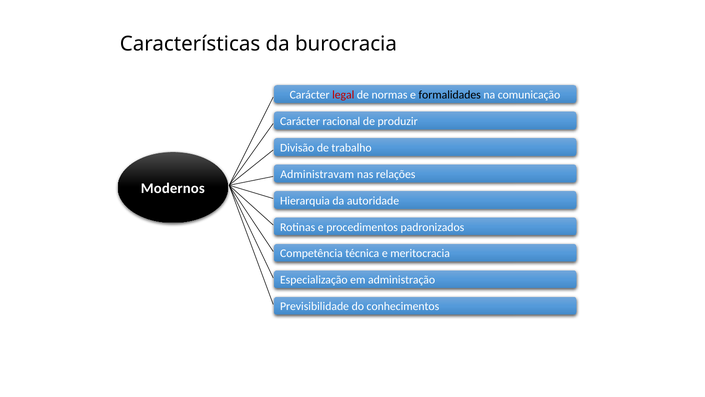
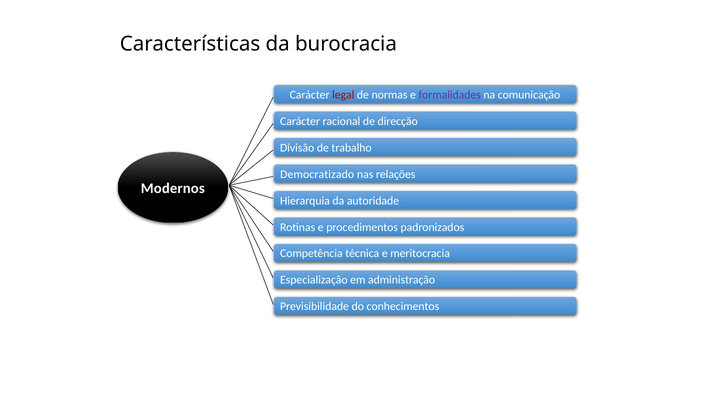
formalidades colour: black -> purple
produzir: produzir -> direcção
Administravam: Administravam -> Democratizado
